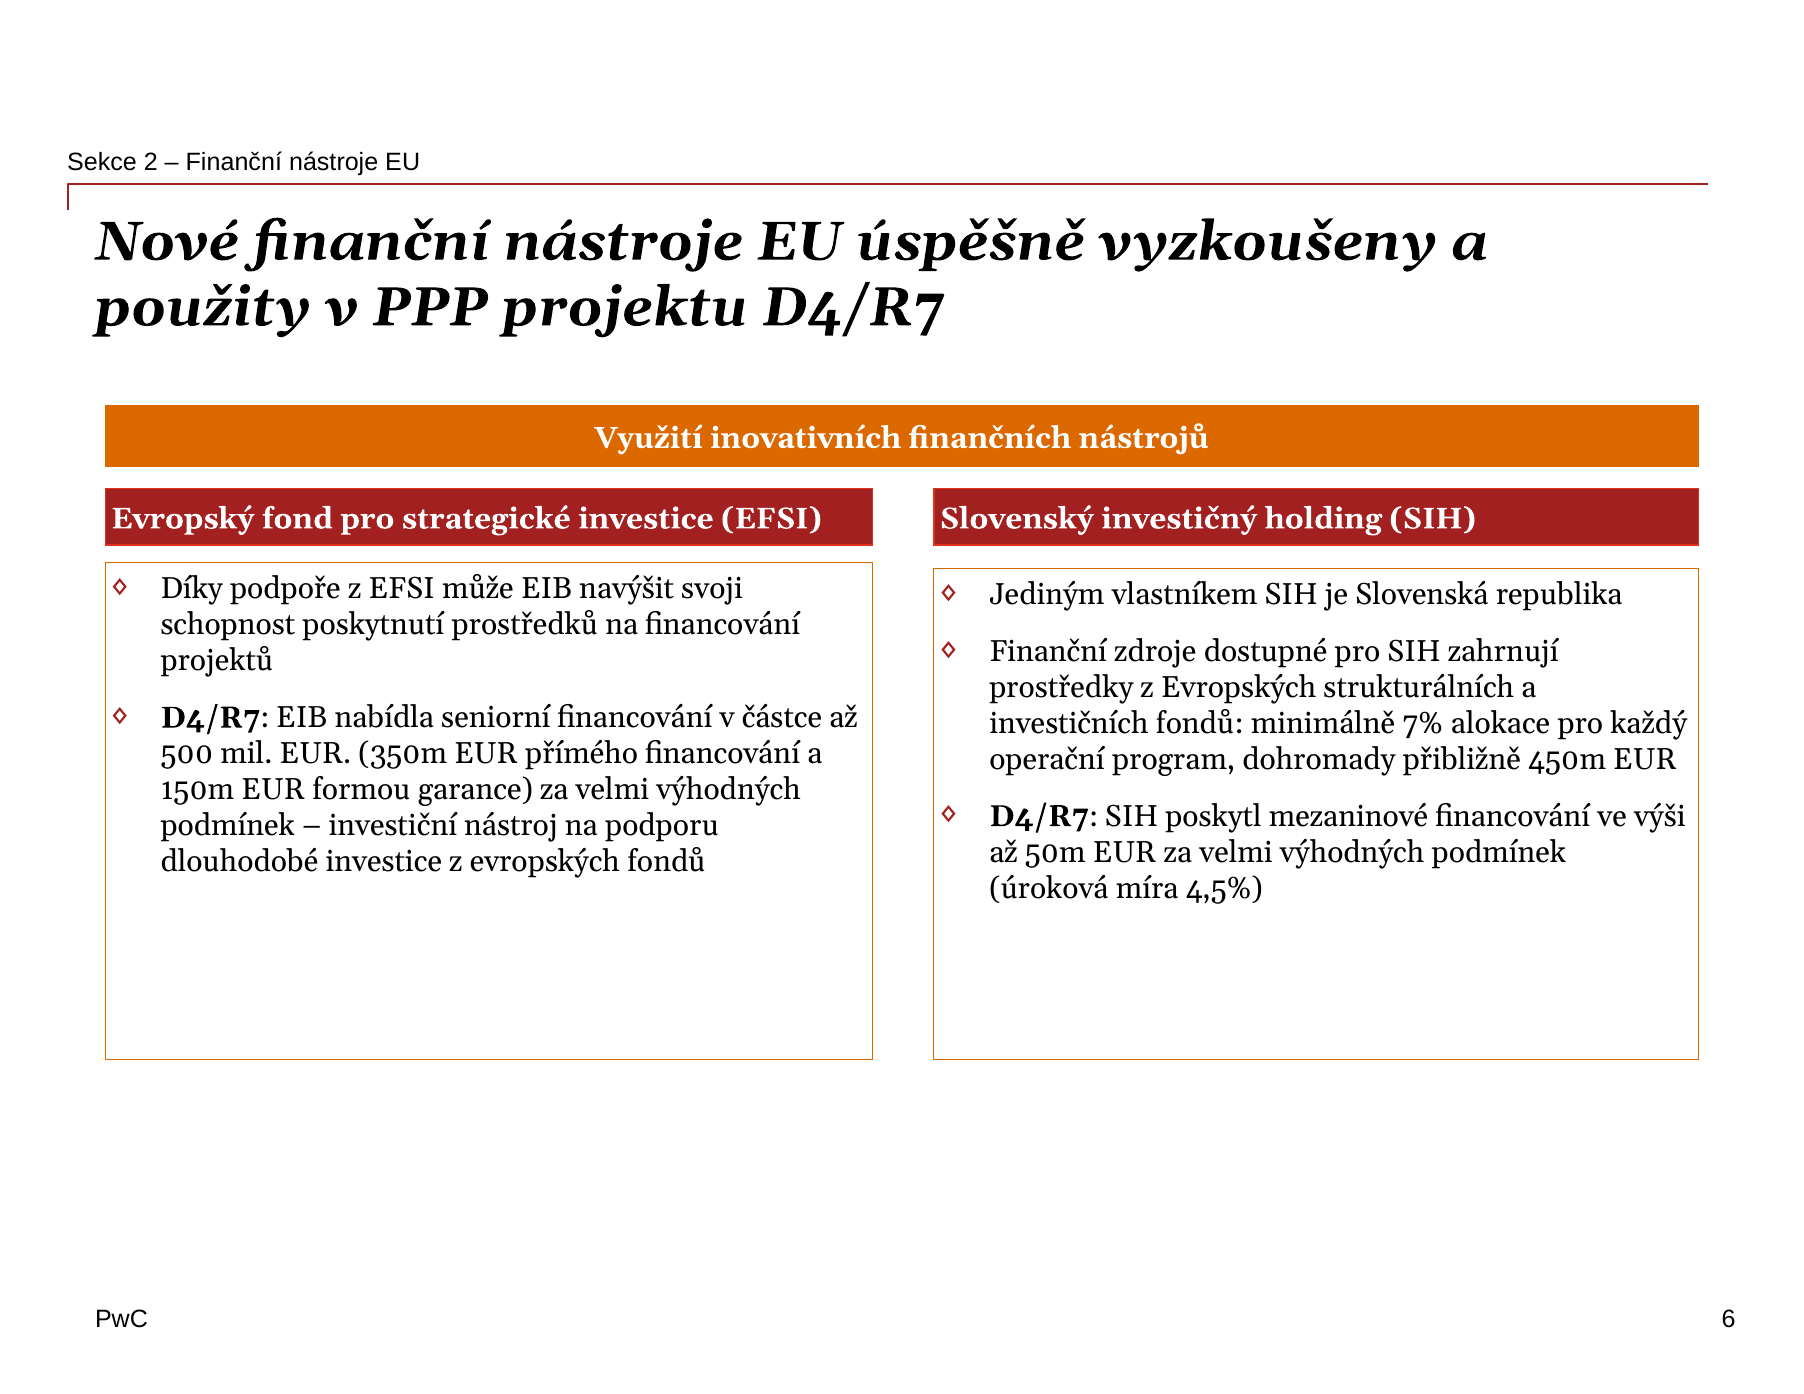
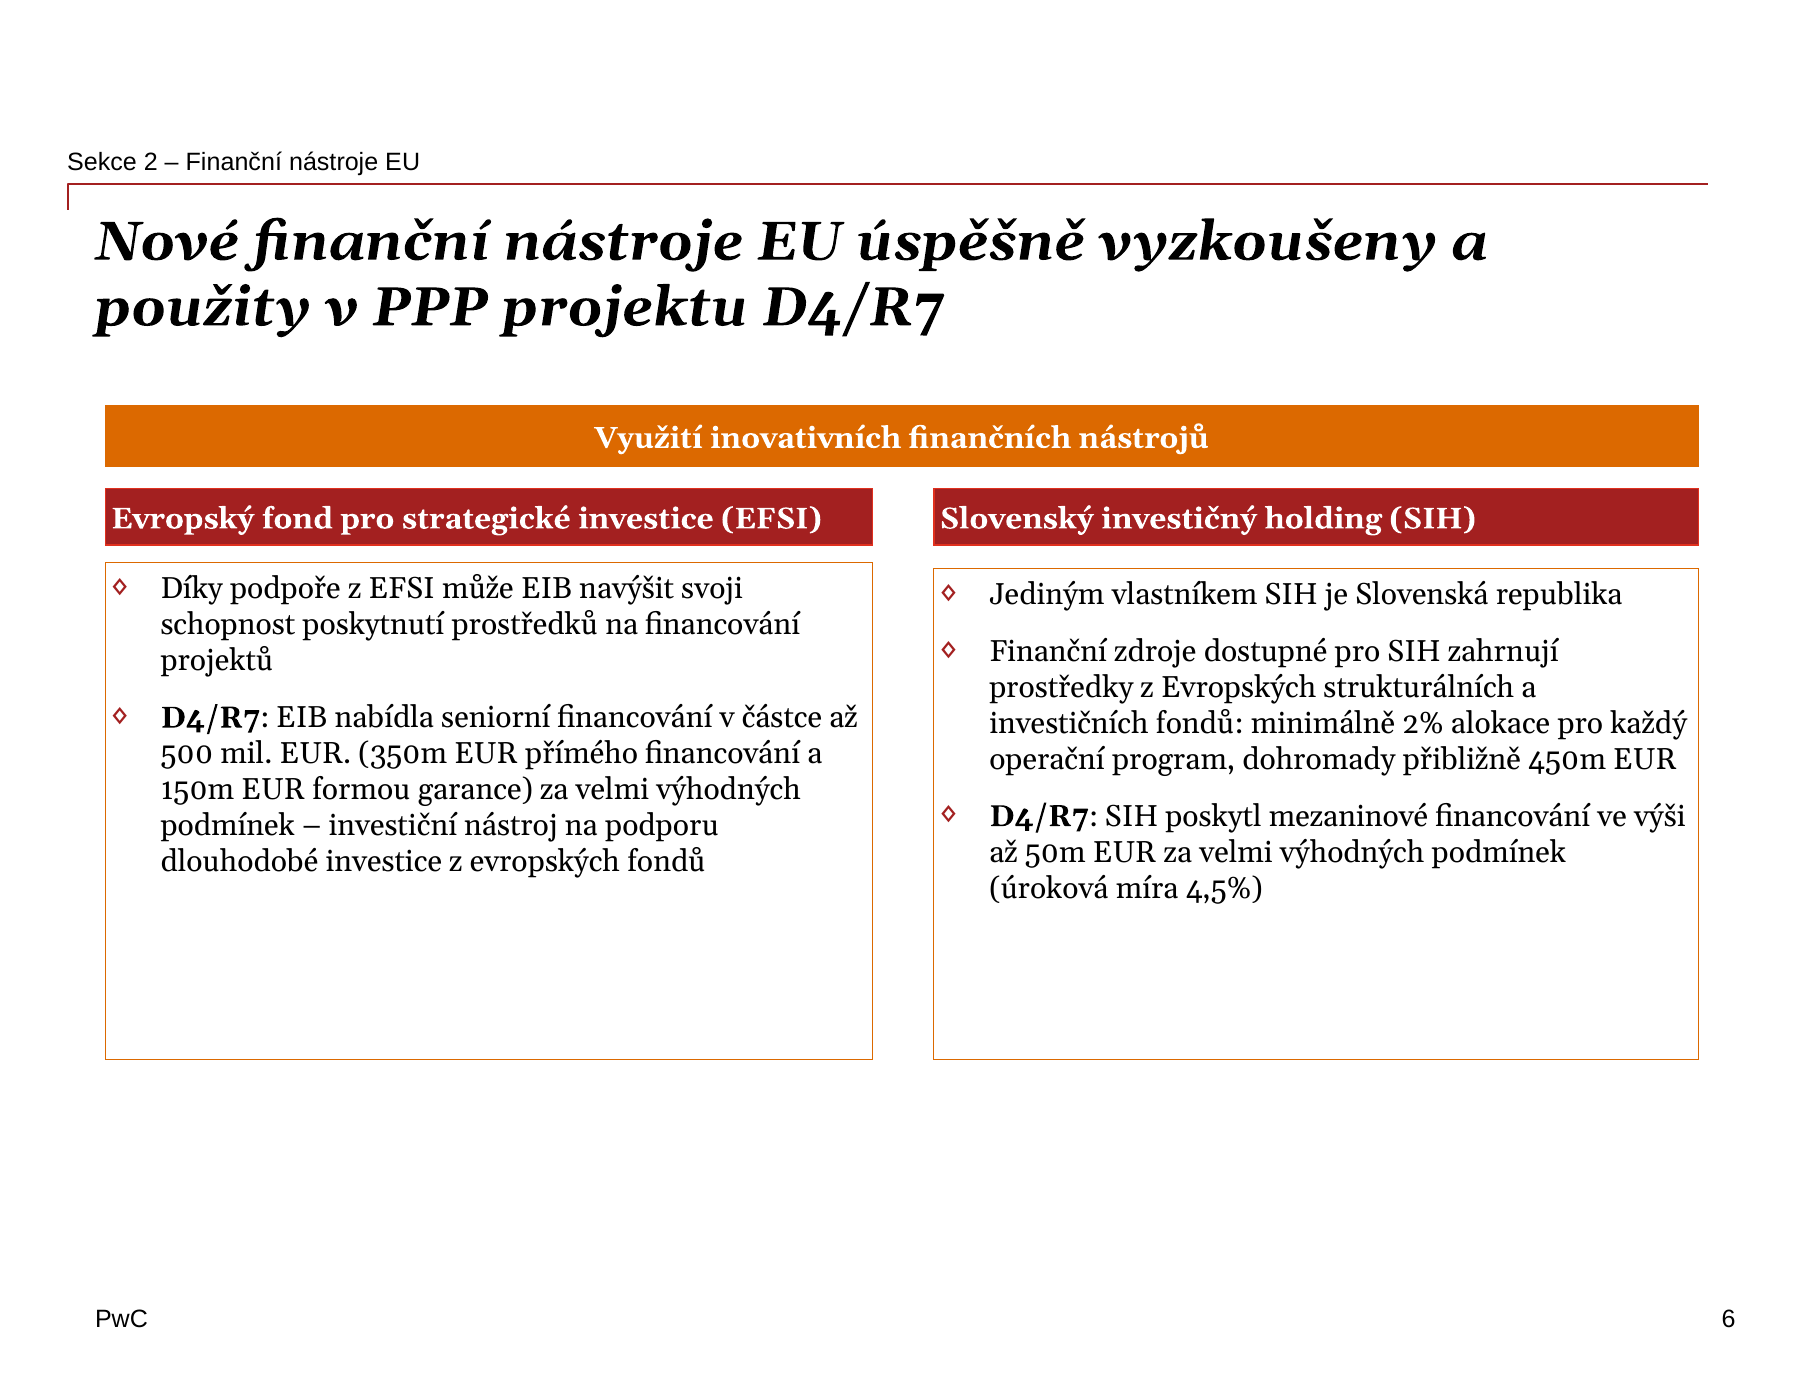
7%: 7% -> 2%
